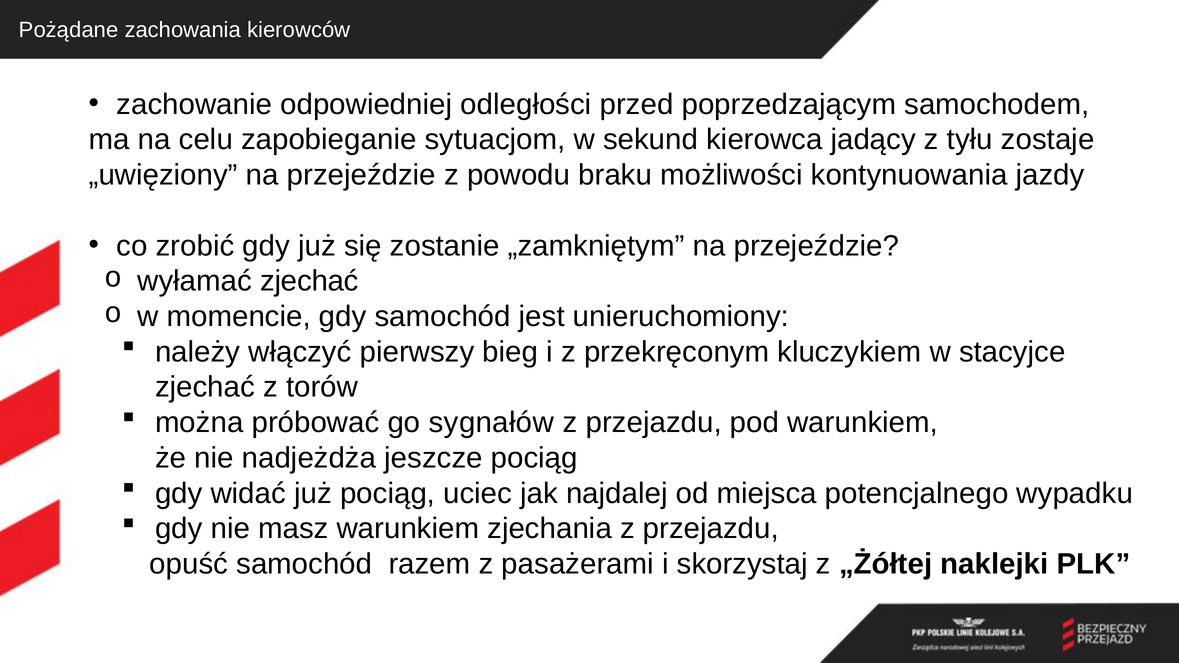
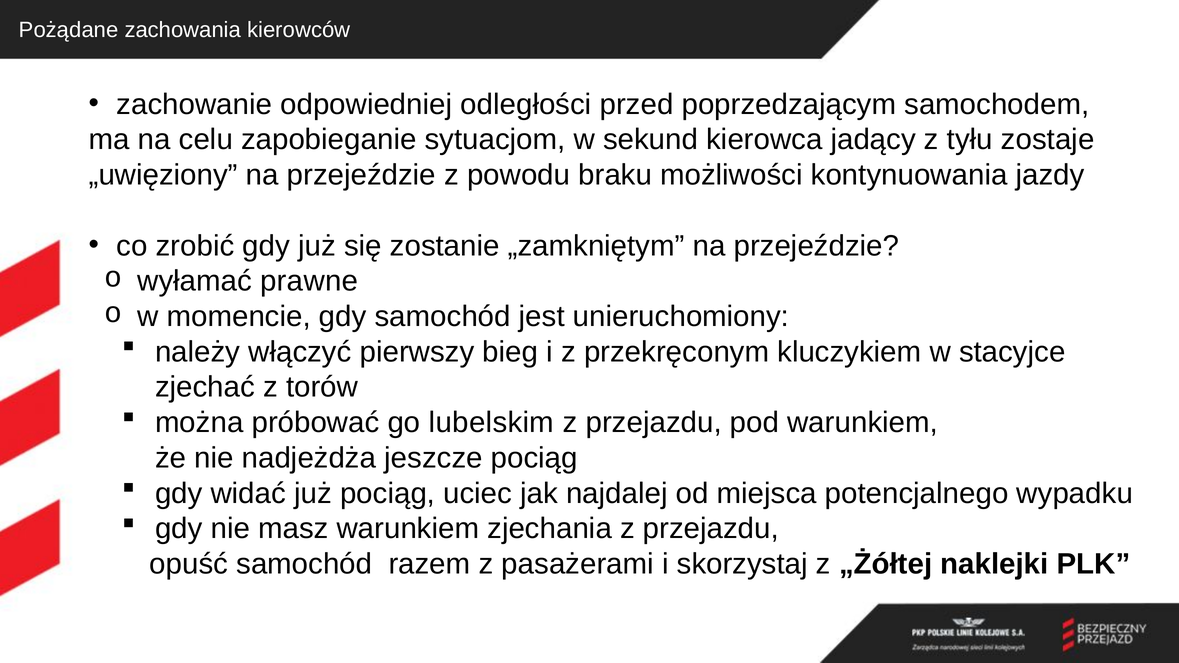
wyłamać zjechać: zjechać -> prawne
sygnałów: sygnałów -> lubelskim
